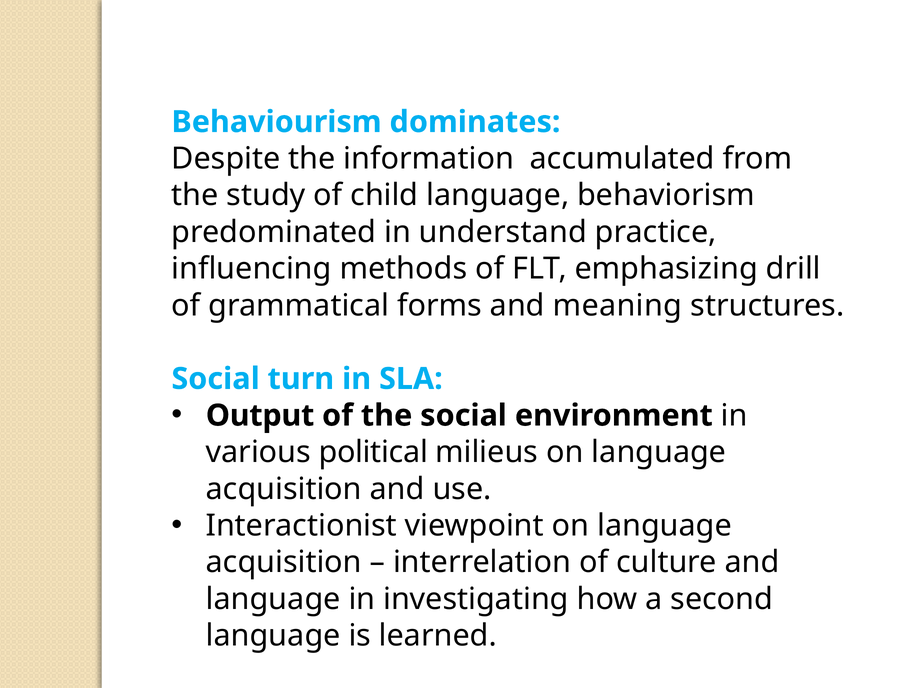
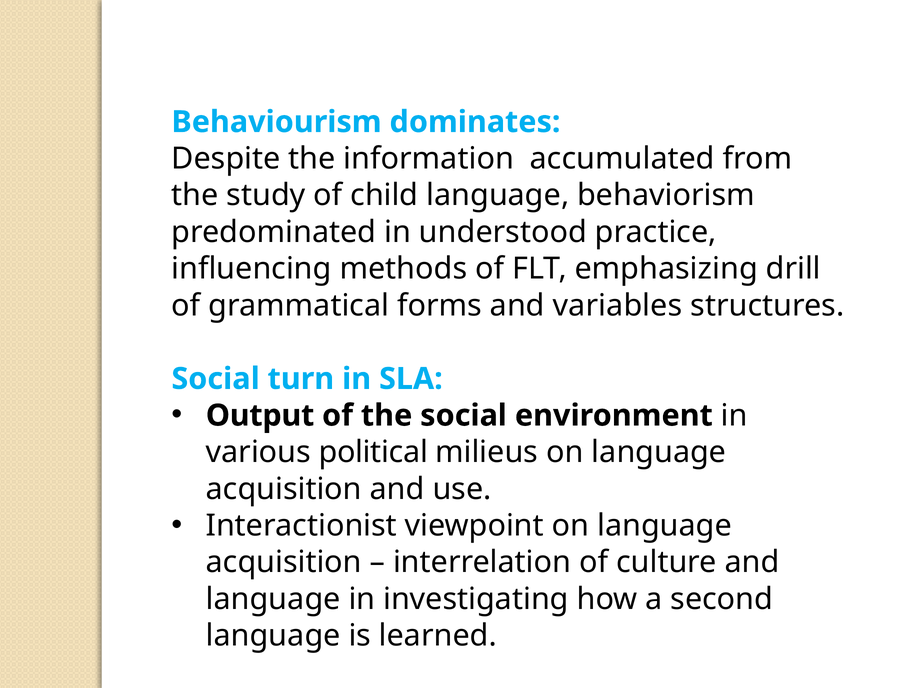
understand: understand -> understood
meaning: meaning -> variables
